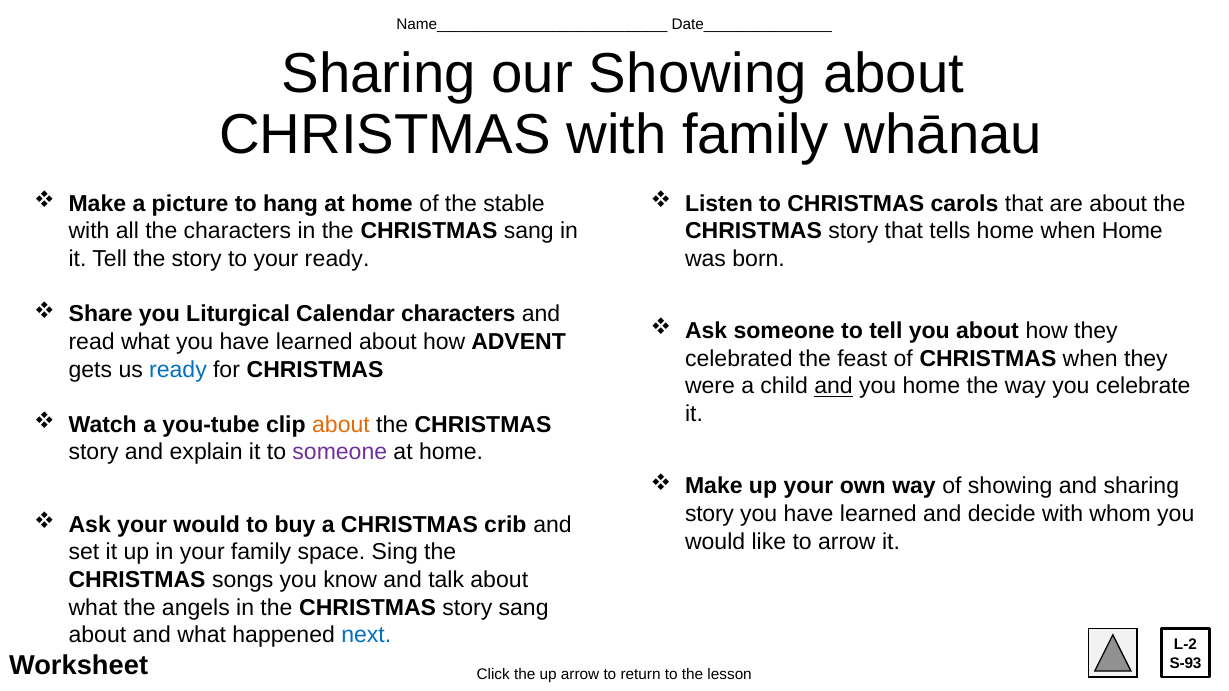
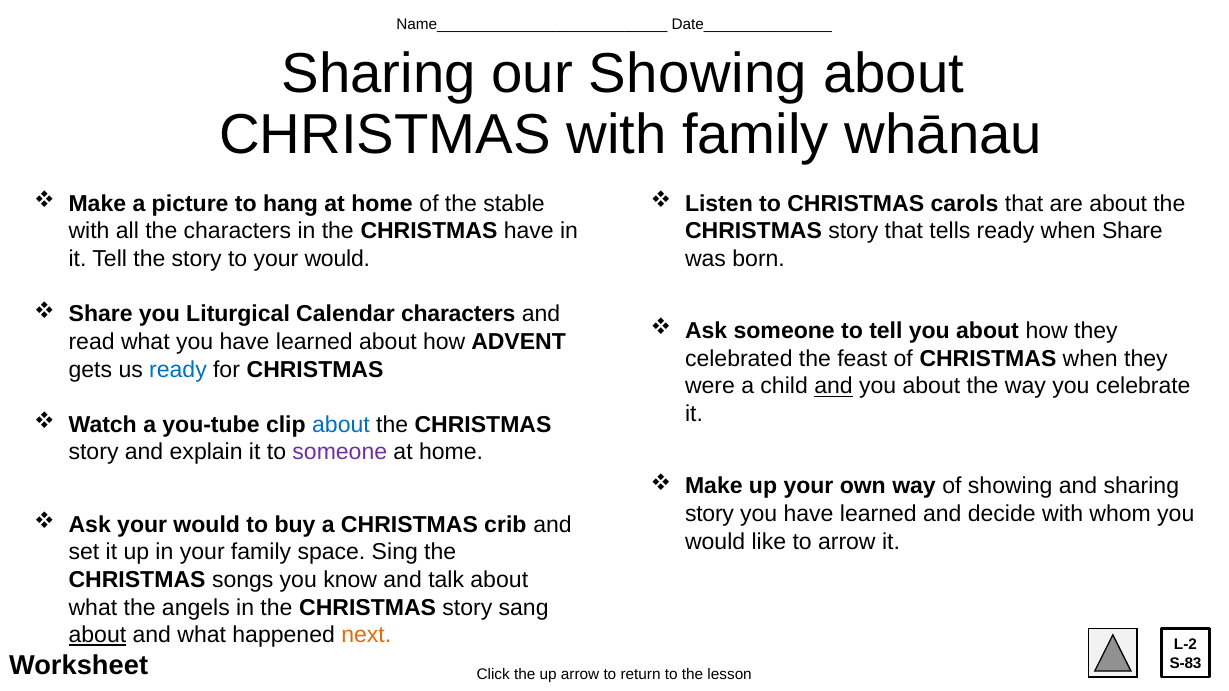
tells home: home -> ready
when Home: Home -> Share
CHRISTMAS sang: sang -> have
to your ready: ready -> would
home at (931, 387): home -> about
about at (341, 425) colour: orange -> blue
about at (97, 635) underline: none -> present
next colour: blue -> orange
S-93: S-93 -> S-83
